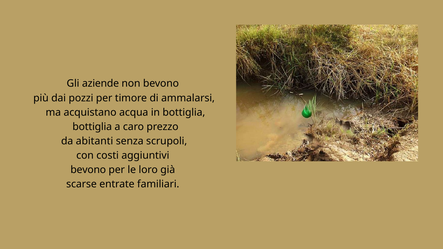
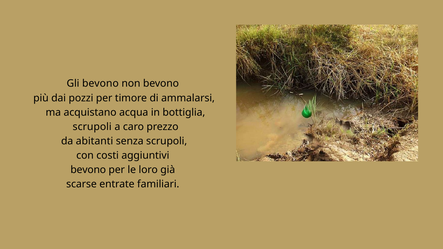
Gli aziende: aziende -> bevono
bottiglia at (92, 127): bottiglia -> scrupoli
